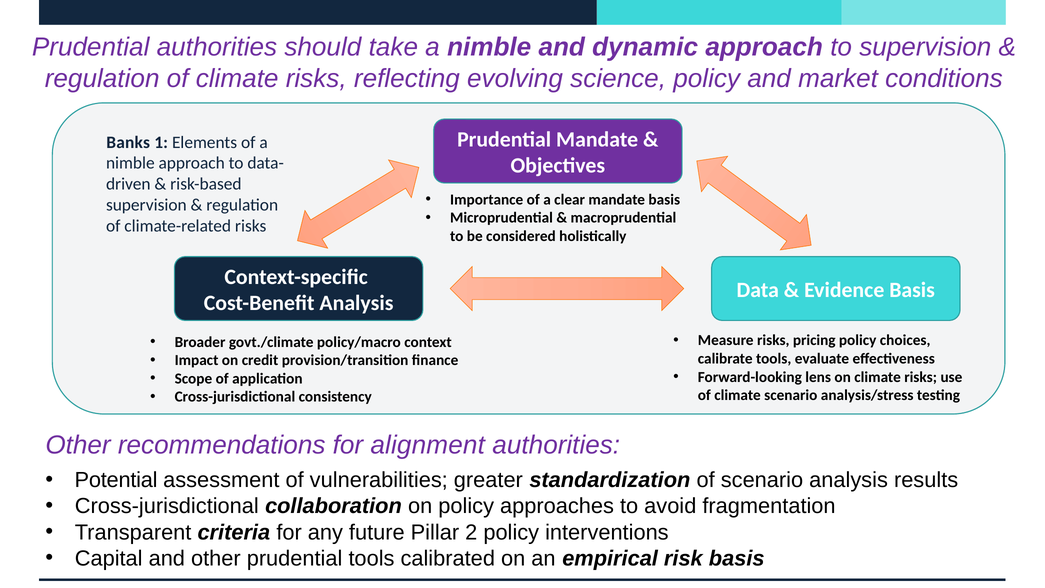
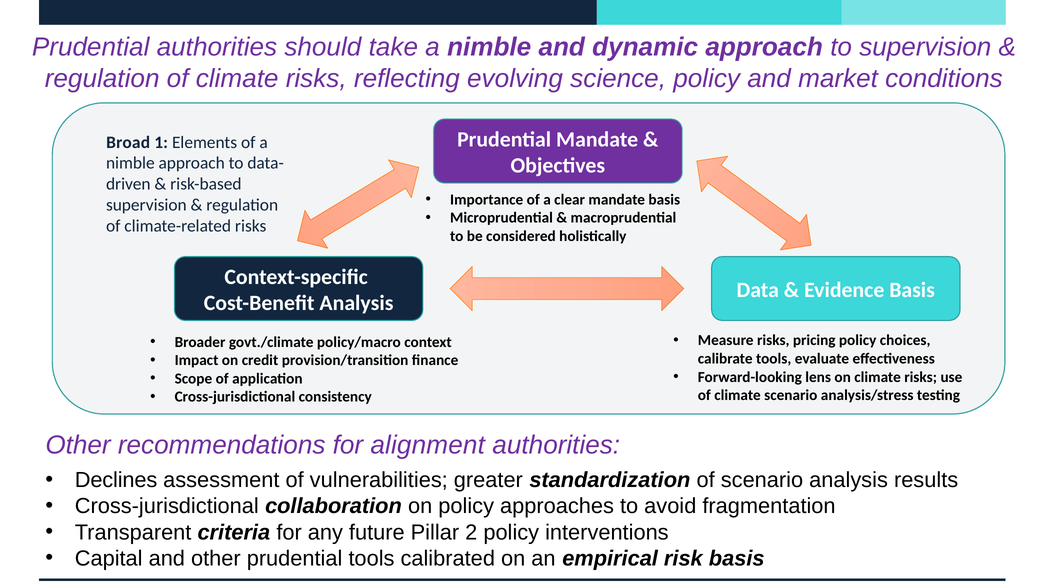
Banks: Banks -> Broad
Potential: Potential -> Declines
